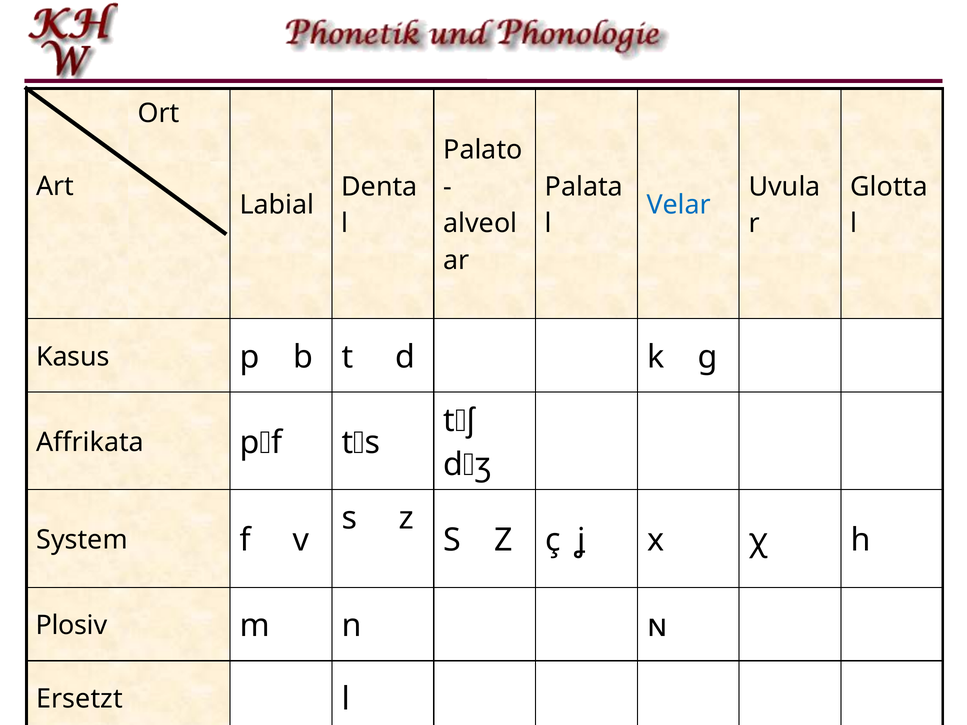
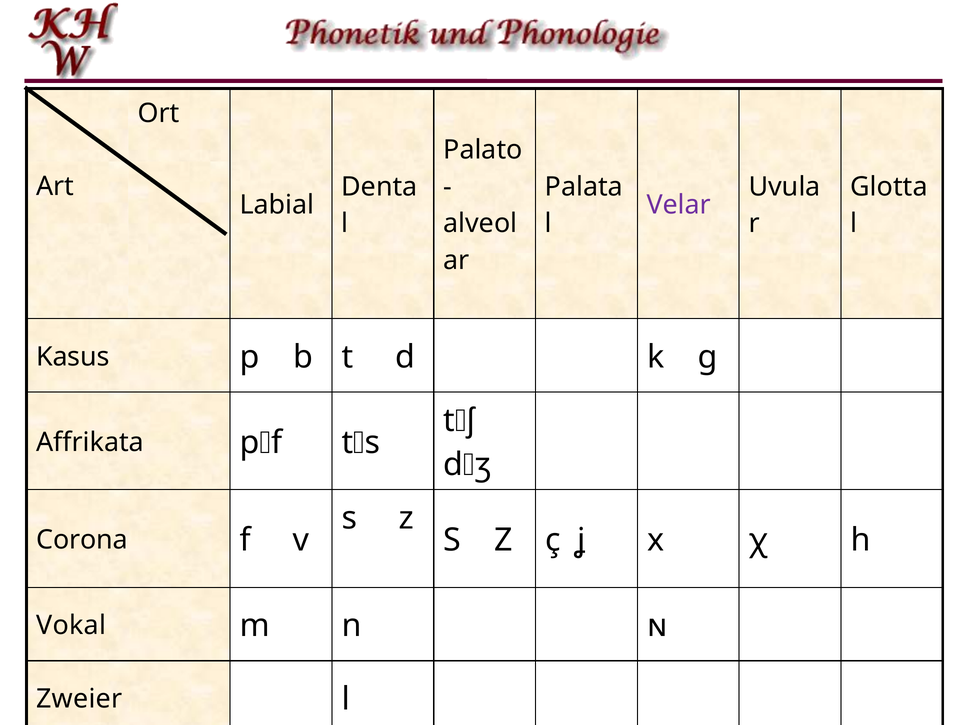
Velar colour: blue -> purple
System: System -> Corona
Plosiv: Plosiv -> Vokal
Ersetzt: Ersetzt -> Zweier
